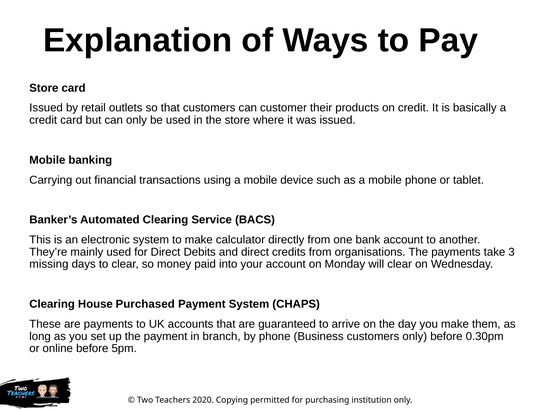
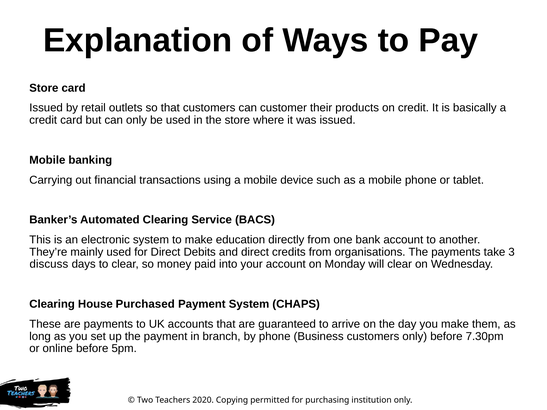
calculator: calculator -> education
missing: missing -> discuss
0.30pm: 0.30pm -> 7.30pm
